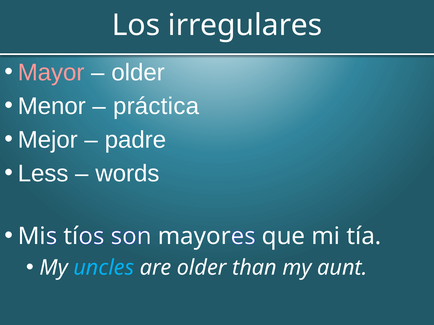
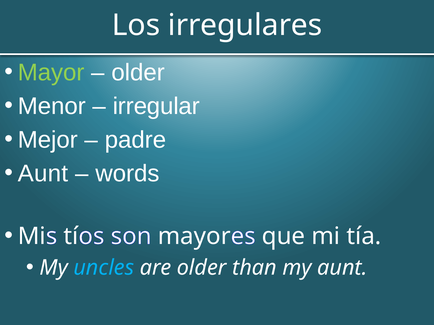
Mayor colour: pink -> light green
práctica: práctica -> irregular
Less at (43, 174): Less -> Aunt
